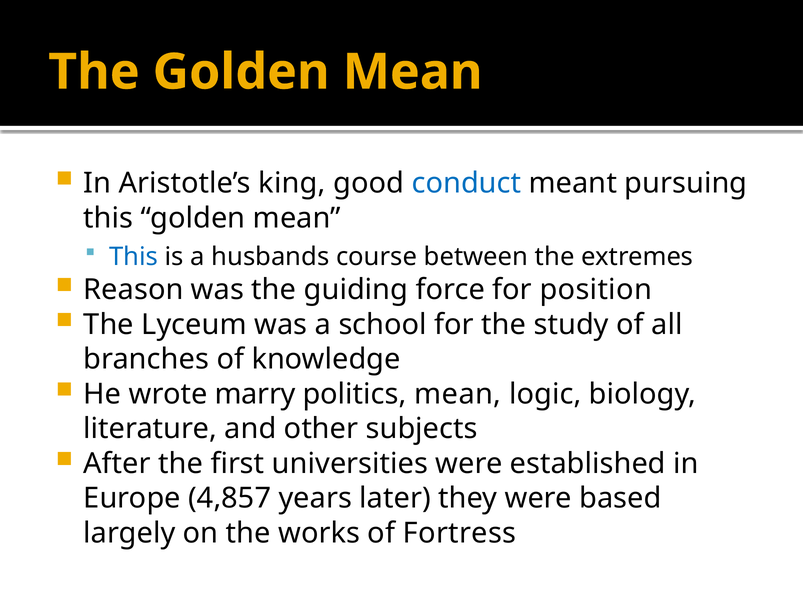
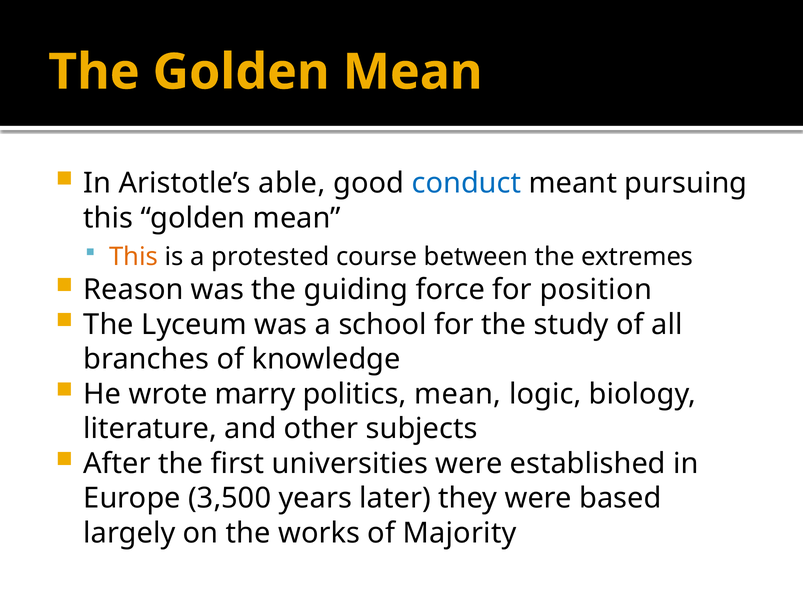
king: king -> able
This at (134, 257) colour: blue -> orange
husbands: husbands -> protested
4,857: 4,857 -> 3,500
Fortress: Fortress -> Majority
